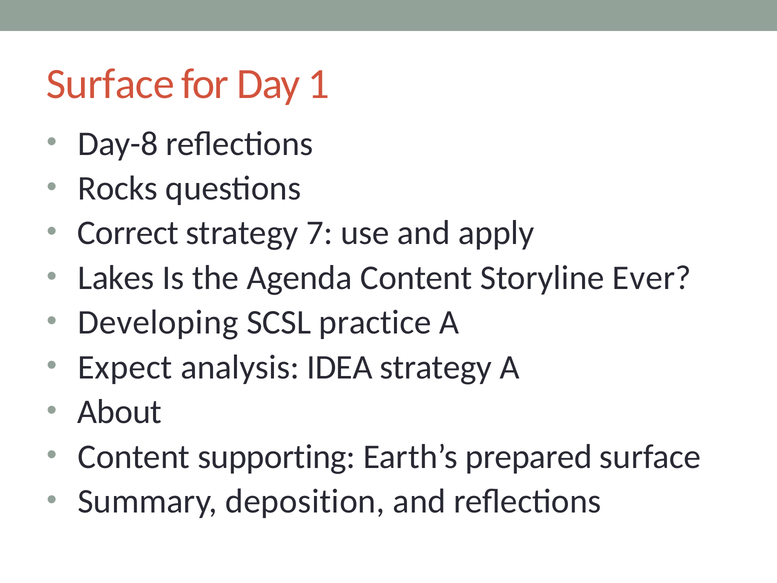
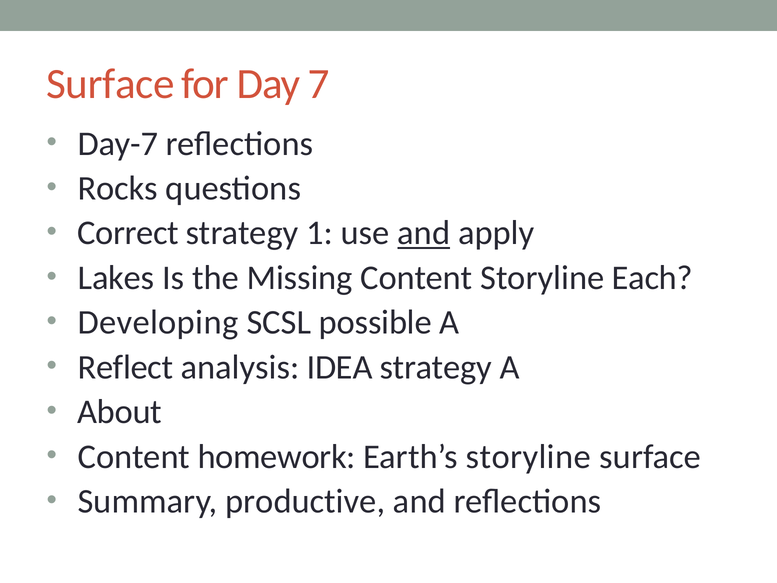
1: 1 -> 7
Day-8: Day-8 -> Day-7
7: 7 -> 1
and at (424, 233) underline: none -> present
Agenda: Agenda -> Missing
Ever: Ever -> Each
practice: practice -> possible
Expect: Expect -> Reflect
supporting: supporting -> homework
Earth’s prepared: prepared -> storyline
deposition: deposition -> productive
